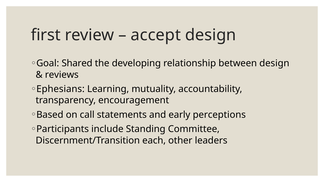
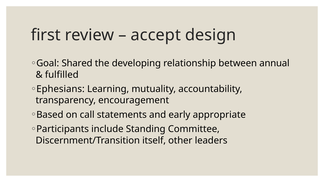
between design: design -> annual
reviews: reviews -> fulfilled
perceptions: perceptions -> appropriate
each: each -> itself
